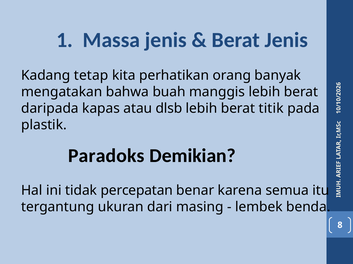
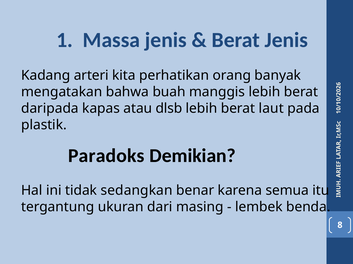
tetap: tetap -> arteri
titik: titik -> laut
percepatan: percepatan -> sedangkan
